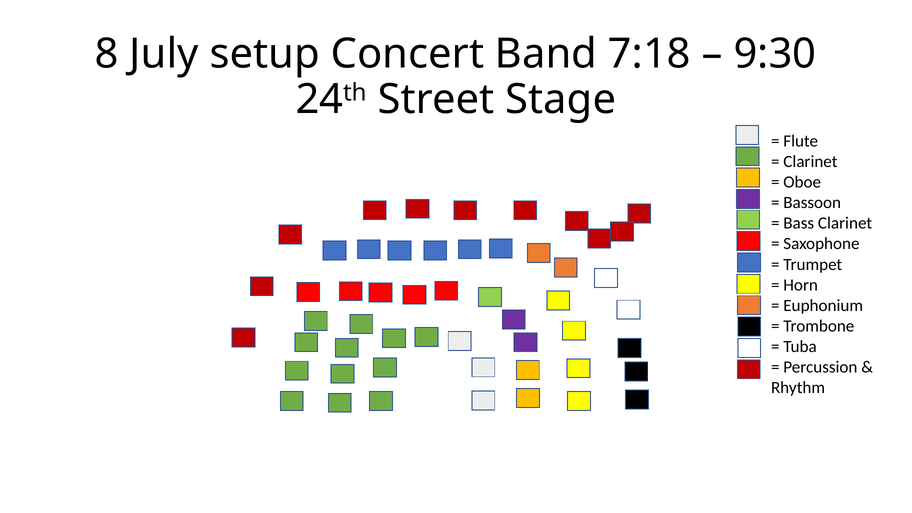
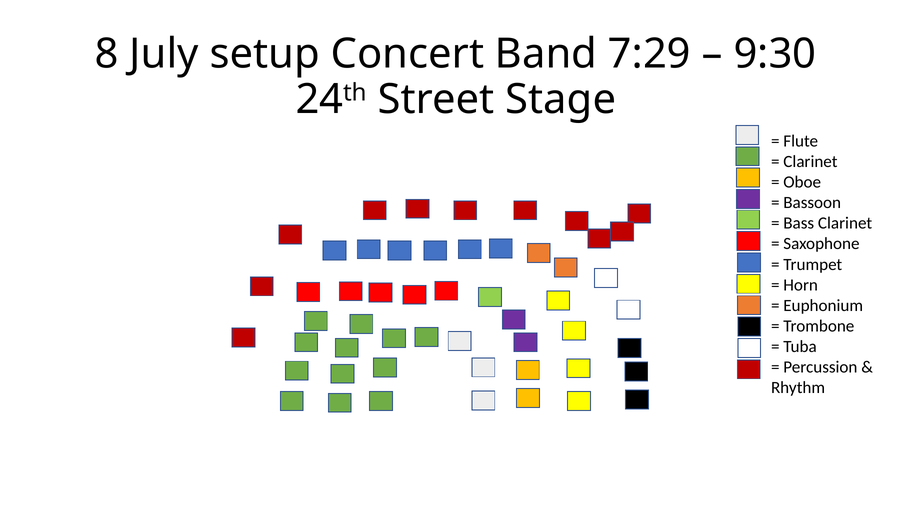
7:18: 7:18 -> 7:29
